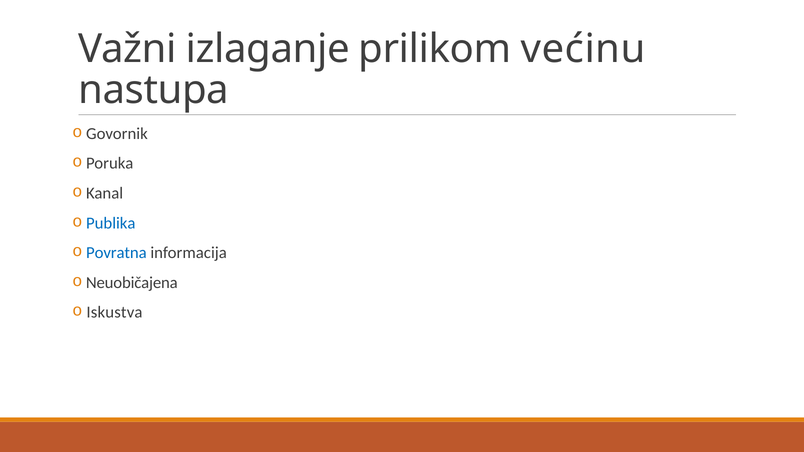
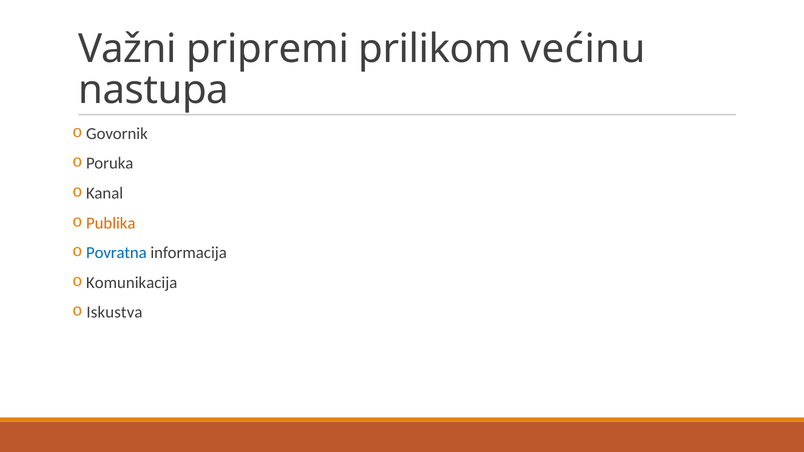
izlaganje: izlaganje -> pripremi
Publika colour: blue -> orange
Neuobičajena: Neuobičajena -> Komunikacija
